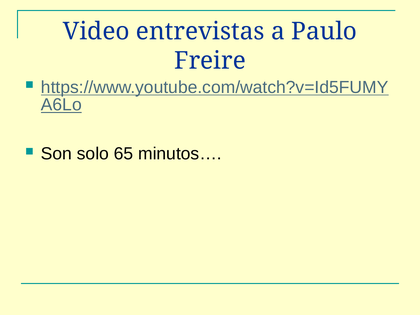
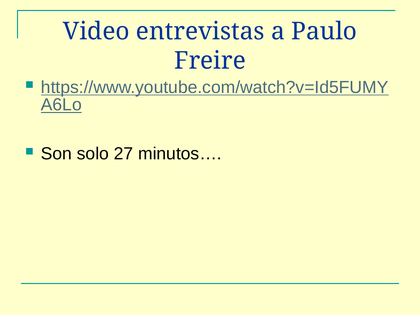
65: 65 -> 27
